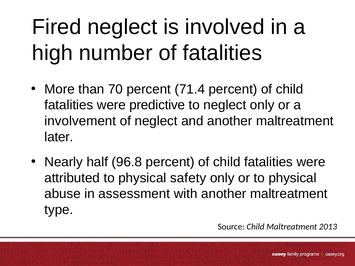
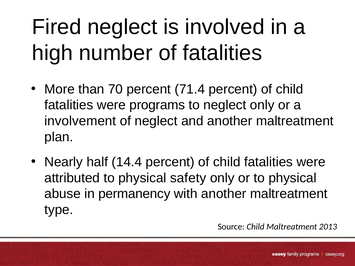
predictive: predictive -> programs
later: later -> plan
96.8: 96.8 -> 14.4
assessment: assessment -> permanency
